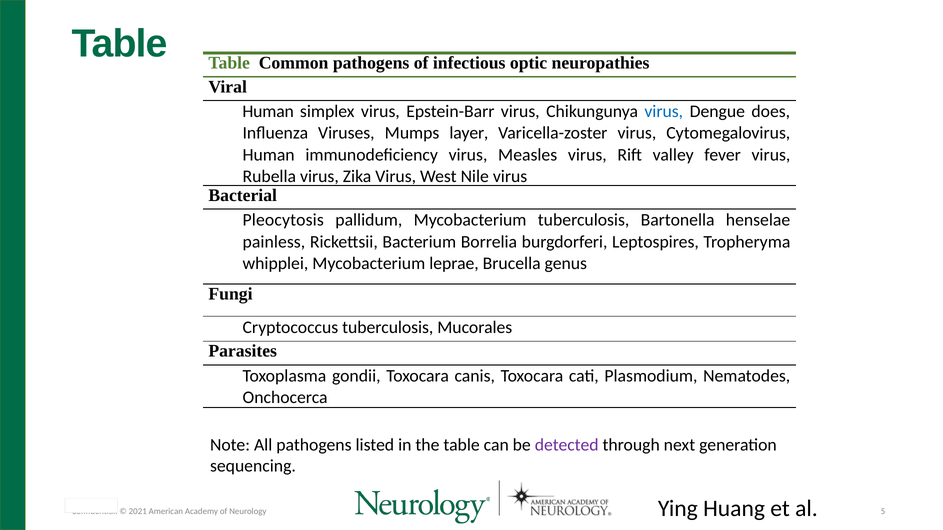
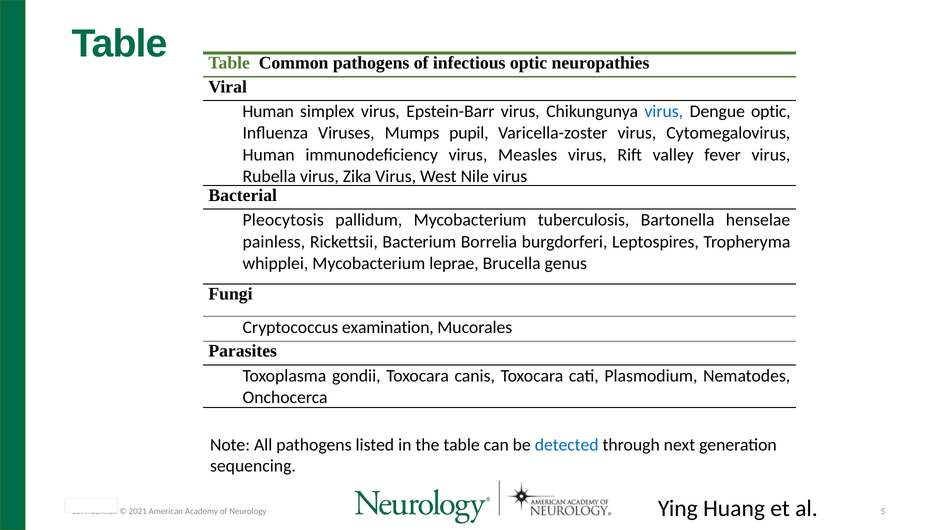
Dengue does: does -> optic
layer: layer -> pupil
Cryptococcus tuberculosis: tuberculosis -> examination
detected colour: purple -> blue
